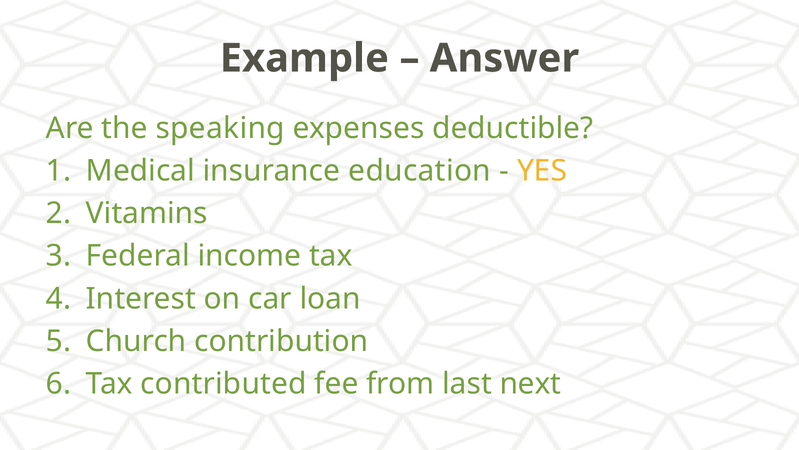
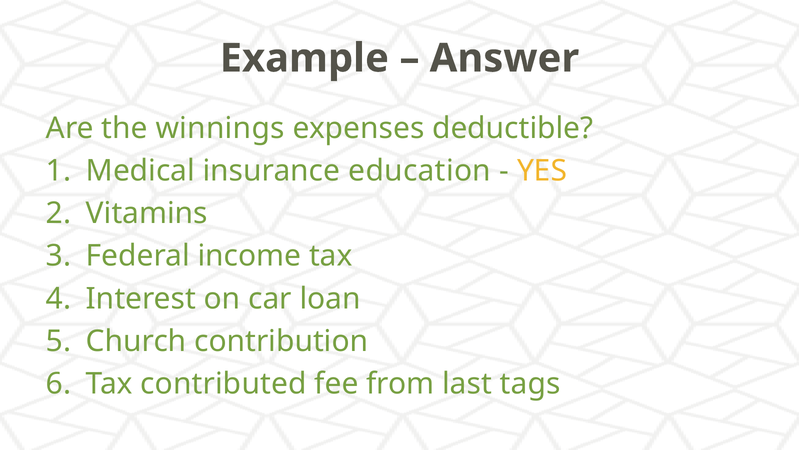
speaking: speaking -> winnings
next: next -> tags
